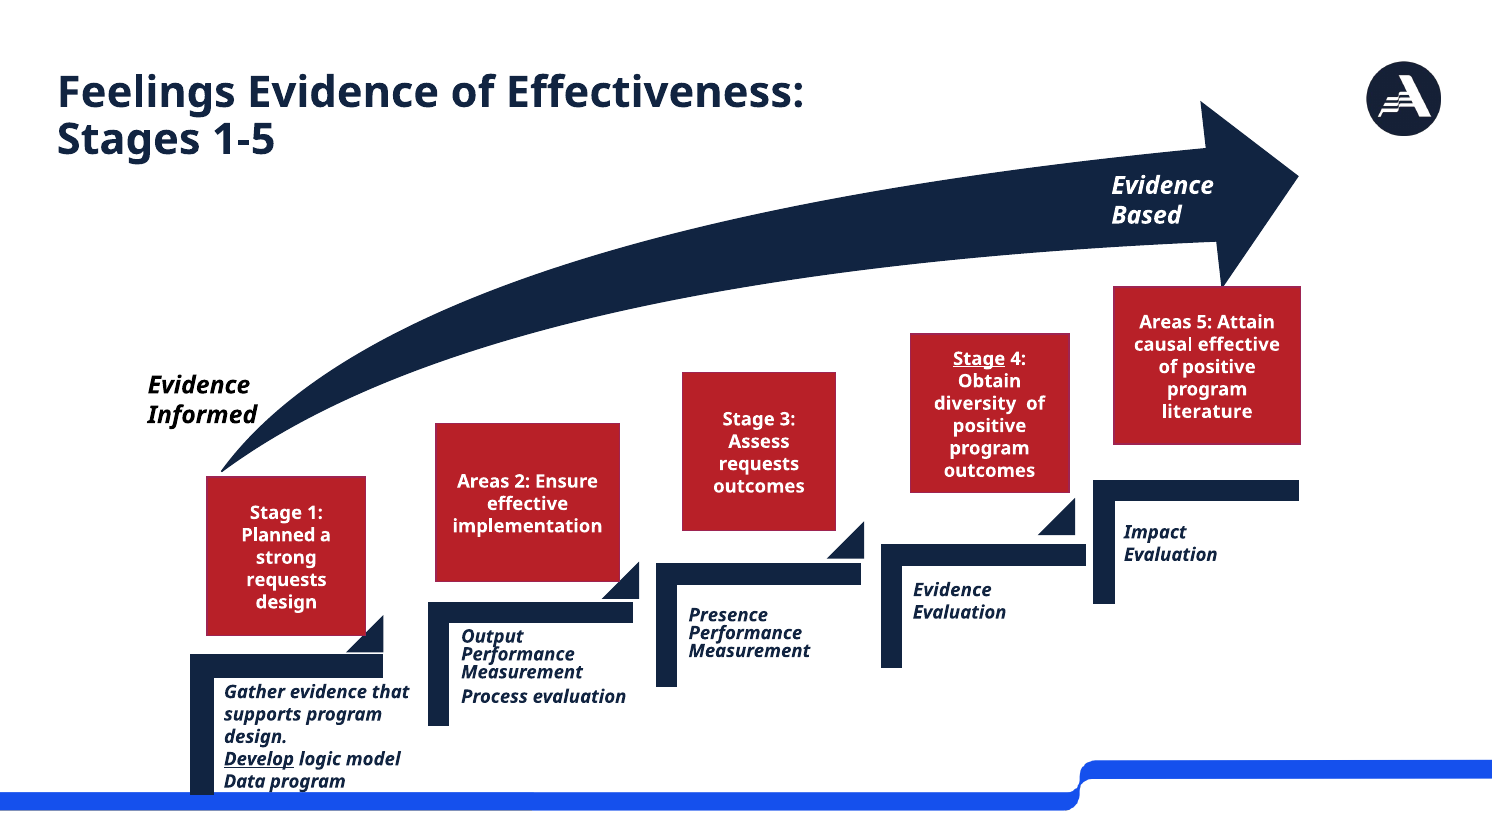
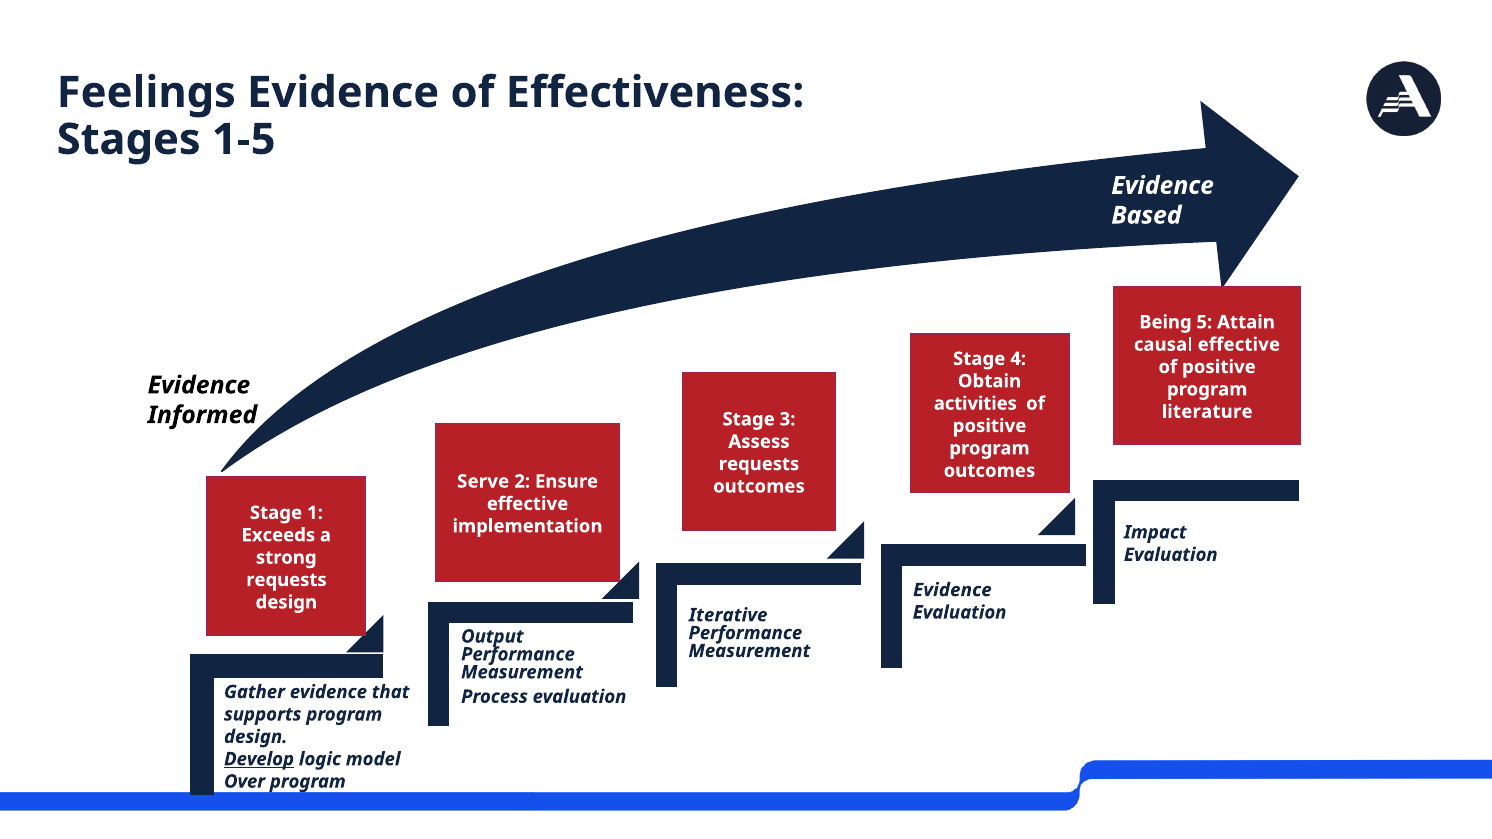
Areas at (1165, 322): Areas -> Being
Stage at (979, 359) underline: present -> none
diversity: diversity -> activities
Areas at (483, 482): Areas -> Serve
Planned: Planned -> Exceeds
Presence: Presence -> Iterative
Data: Data -> Over
